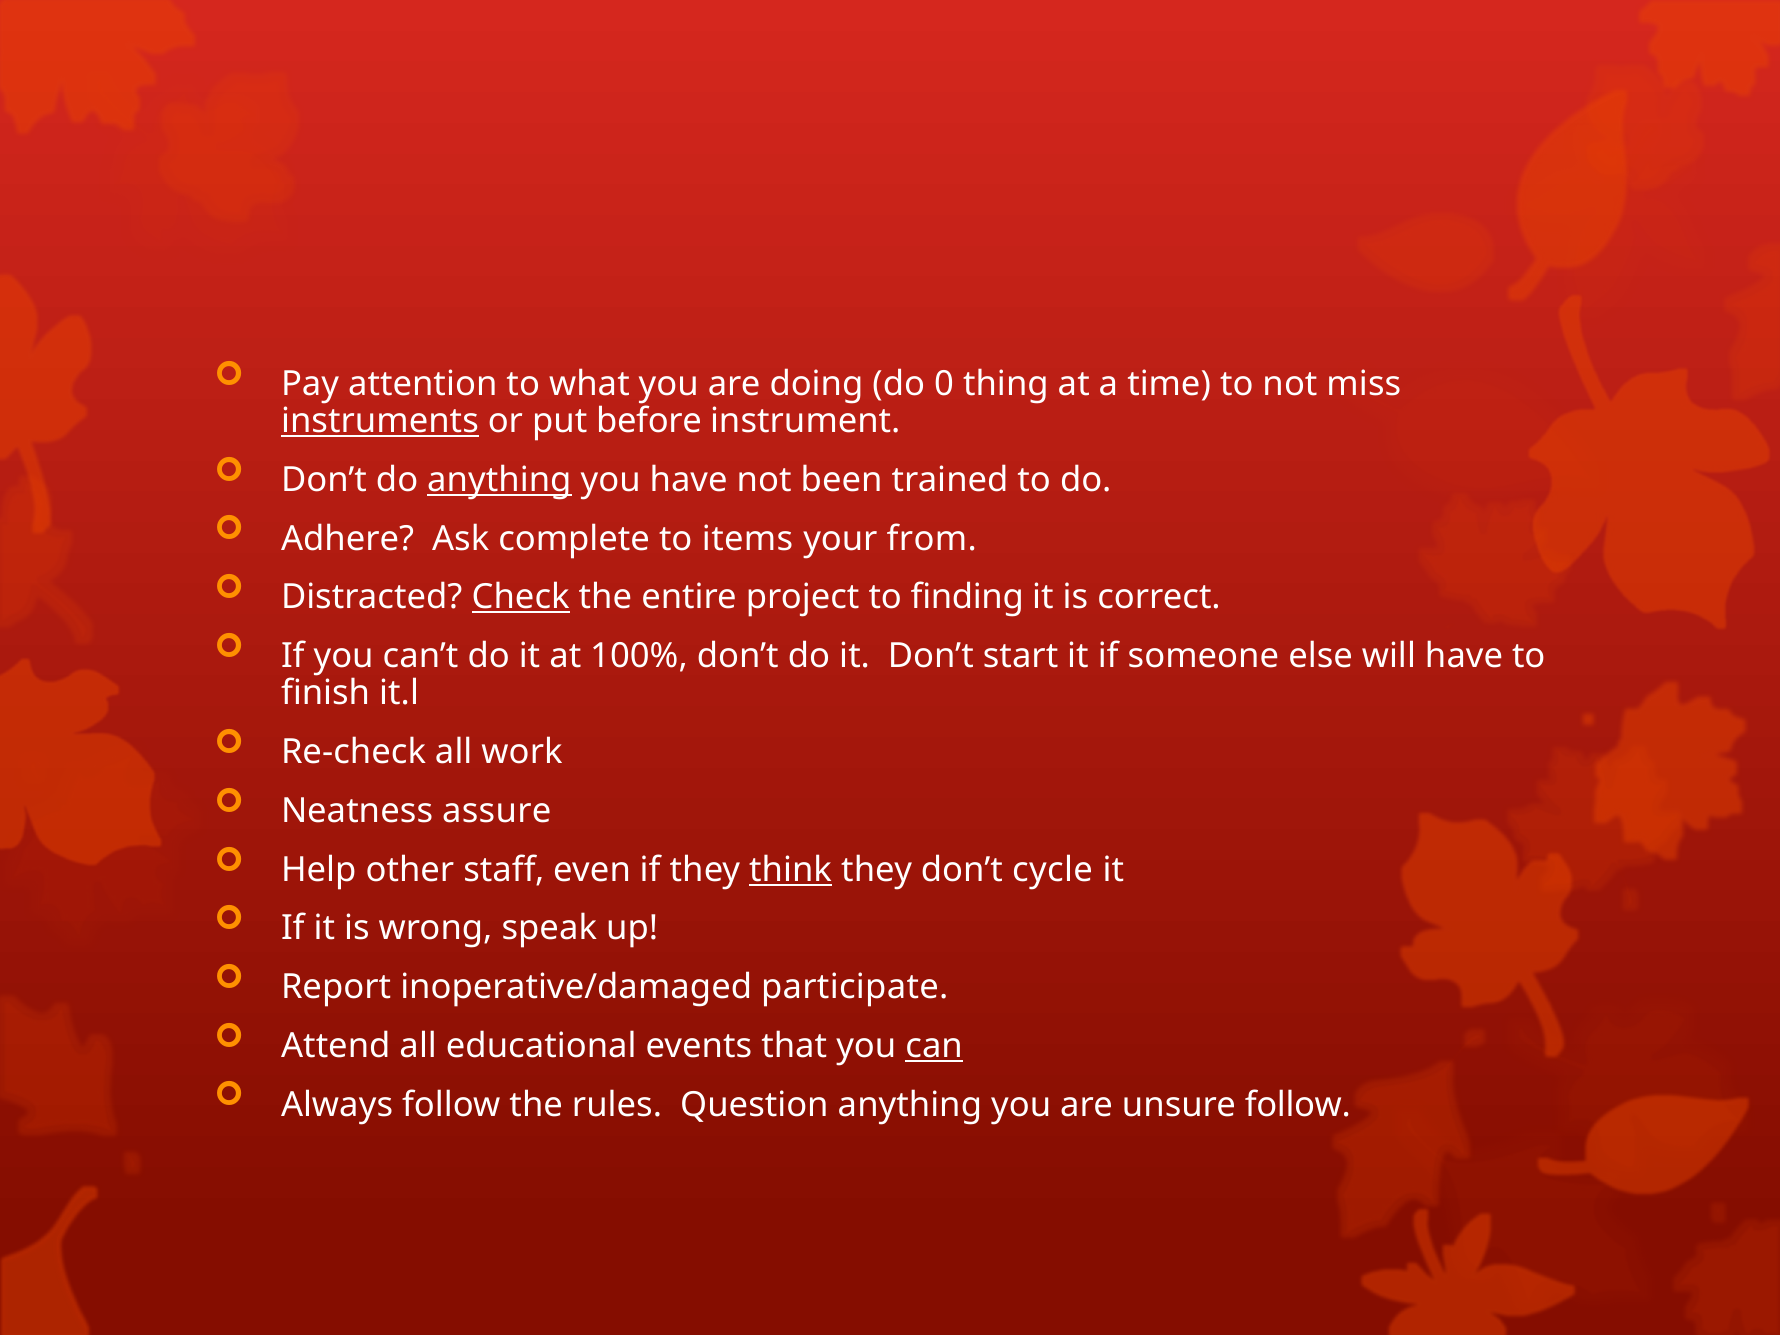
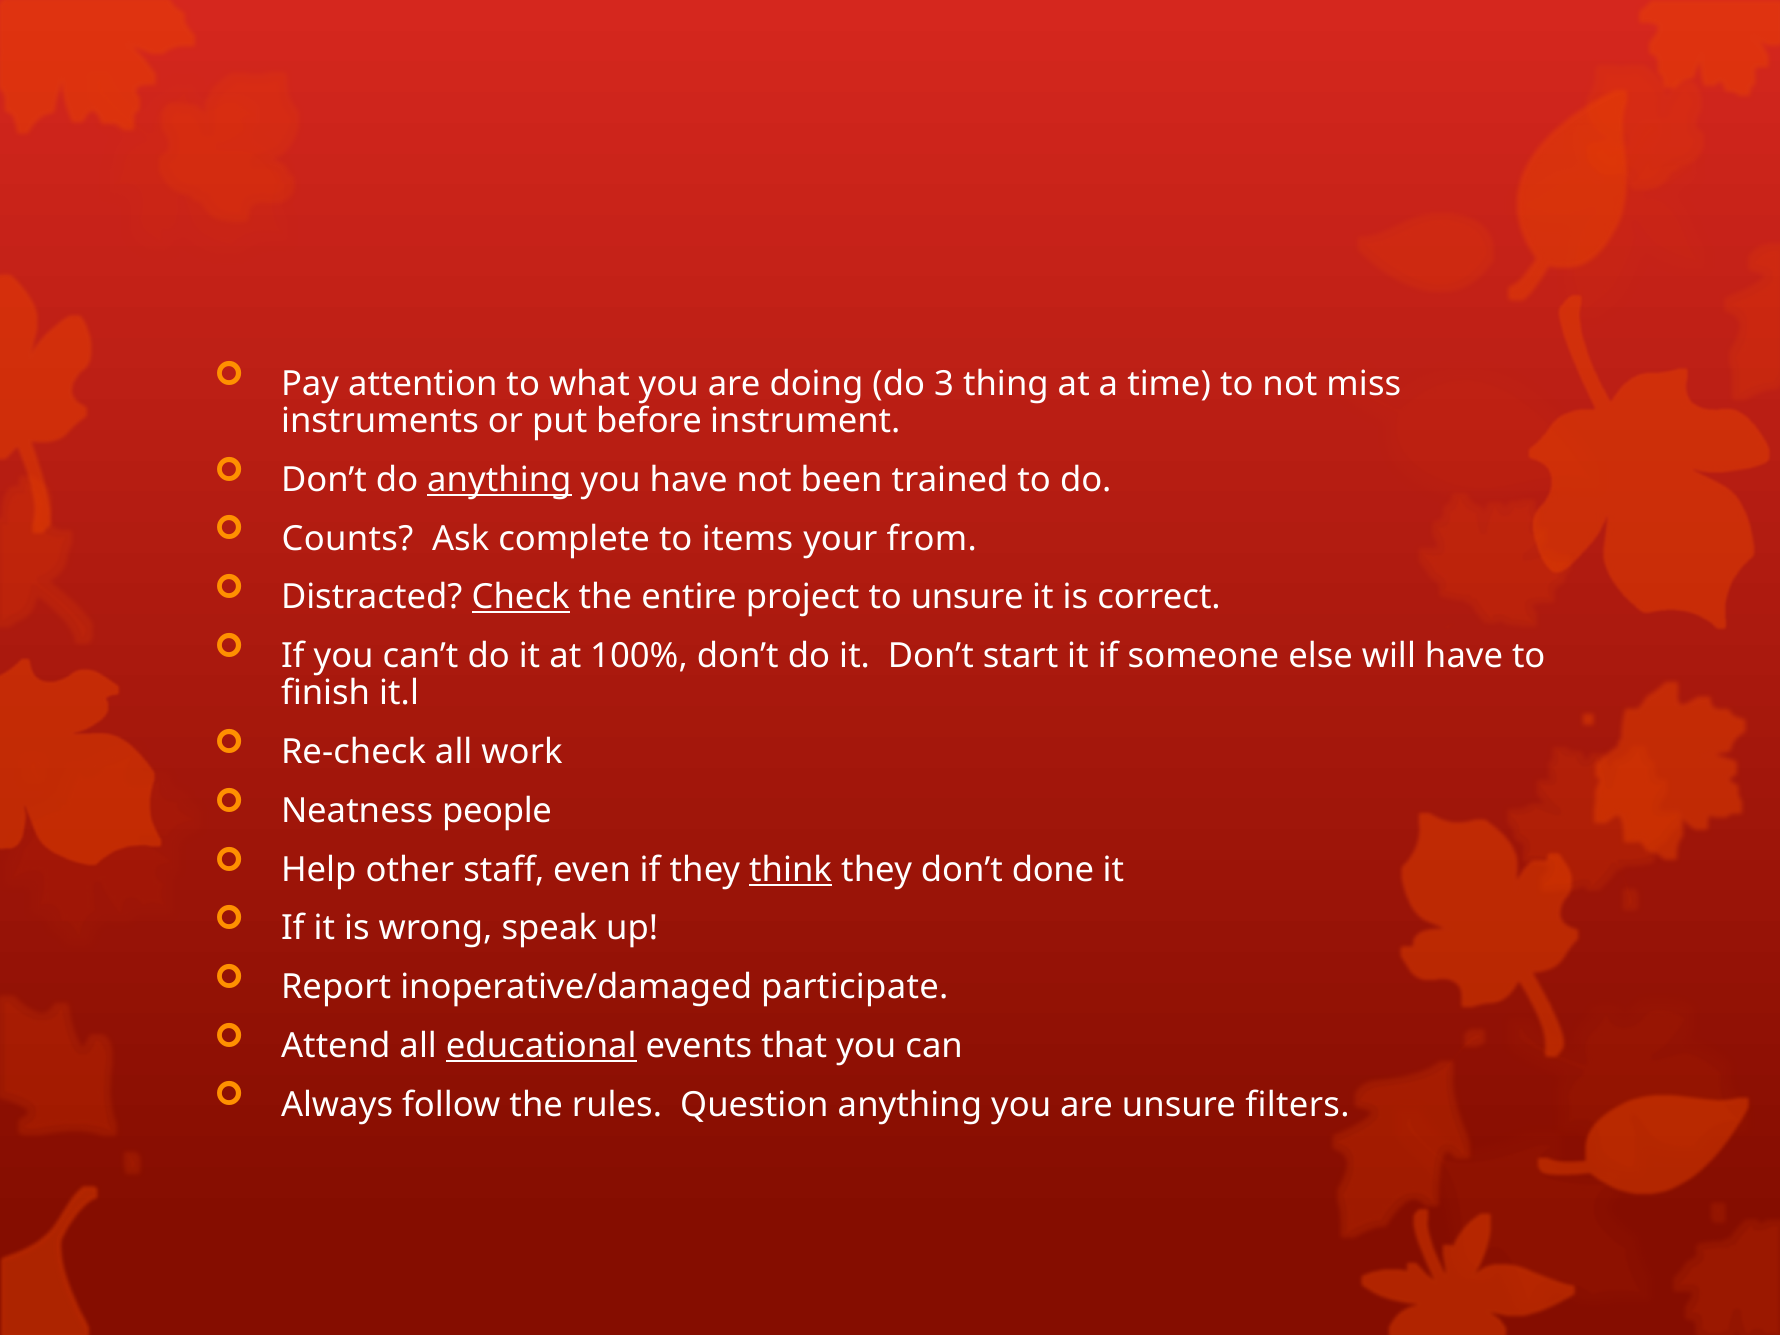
0: 0 -> 3
instruments underline: present -> none
Adhere: Adhere -> Counts
to finding: finding -> unsure
assure: assure -> people
cycle: cycle -> done
educational underline: none -> present
can underline: present -> none
unsure follow: follow -> filters
